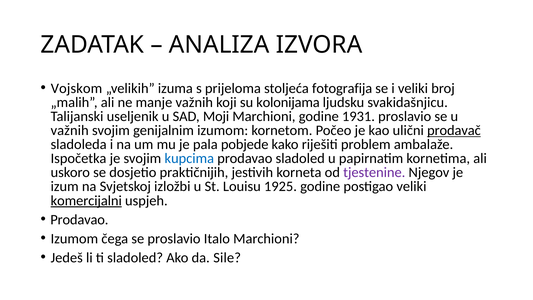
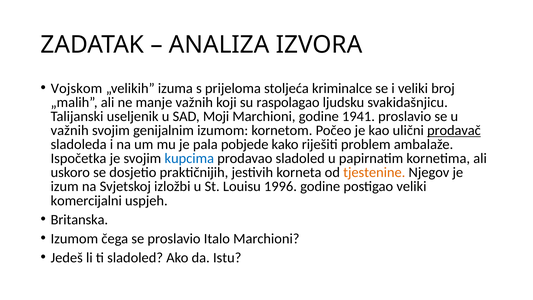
fotografija: fotografija -> kriminalce
kolonijama: kolonijama -> raspolagao
1931: 1931 -> 1941
tjestenine colour: purple -> orange
1925: 1925 -> 1996
komercijalni underline: present -> none
Prodavao at (79, 219): Prodavao -> Britanska
Sile: Sile -> Istu
